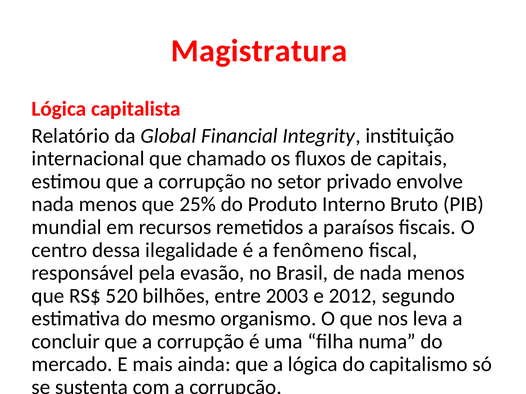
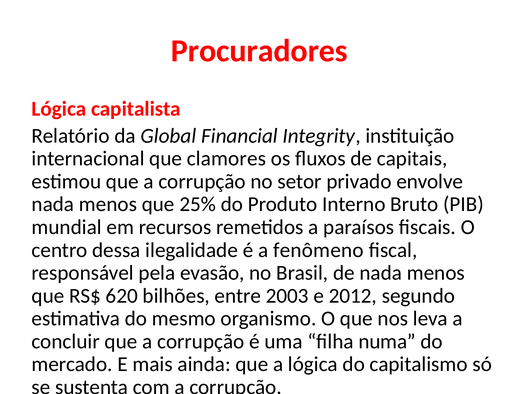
Magistratura: Magistratura -> Procuradores
chamado: chamado -> clamores
520: 520 -> 620
